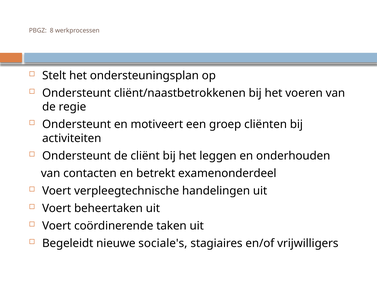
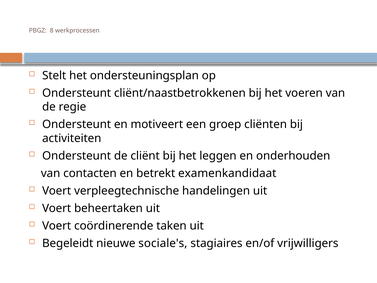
examenonderdeel: examenonderdeel -> examenkandidaat
